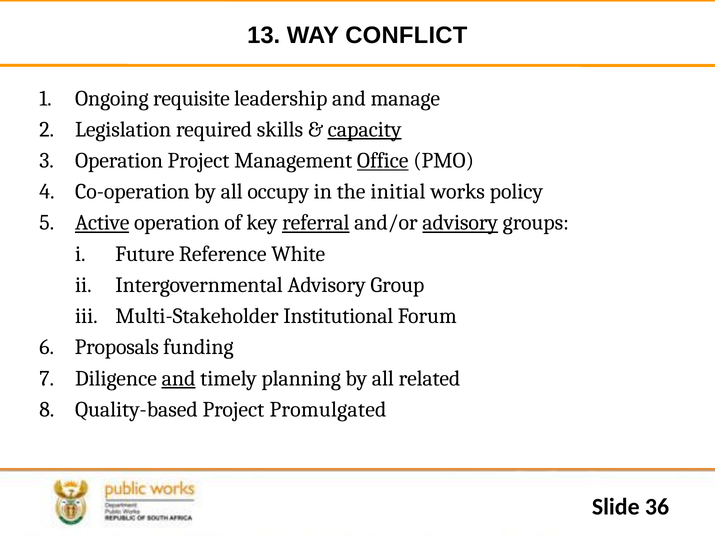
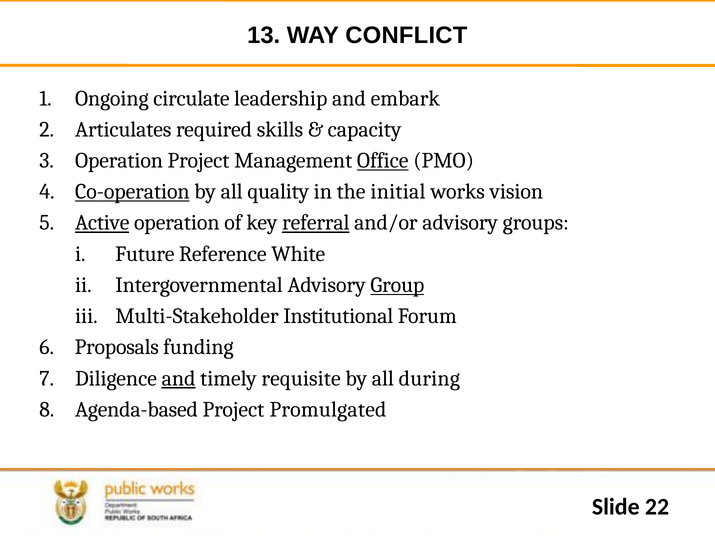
requisite: requisite -> circulate
manage: manage -> embark
Legislation: Legislation -> Articulates
capacity underline: present -> none
Co-operation underline: none -> present
occupy: occupy -> quality
policy: policy -> vision
advisory at (460, 223) underline: present -> none
Group underline: none -> present
planning: planning -> requisite
related: related -> during
Quality-based: Quality-based -> Agenda-based
36: 36 -> 22
